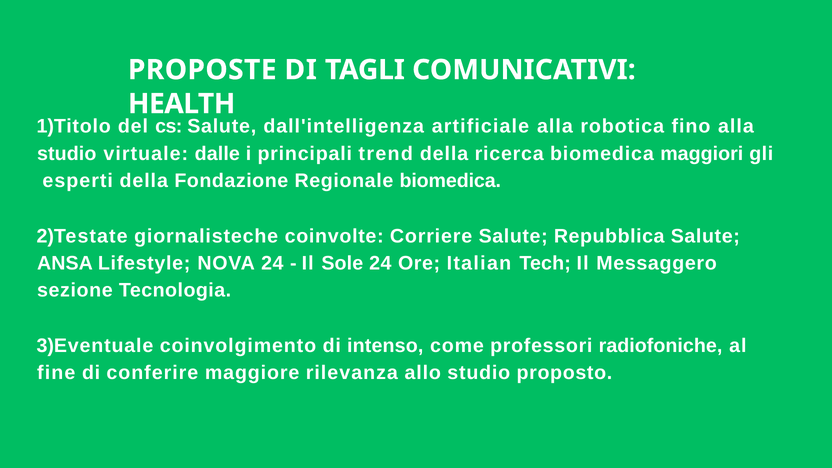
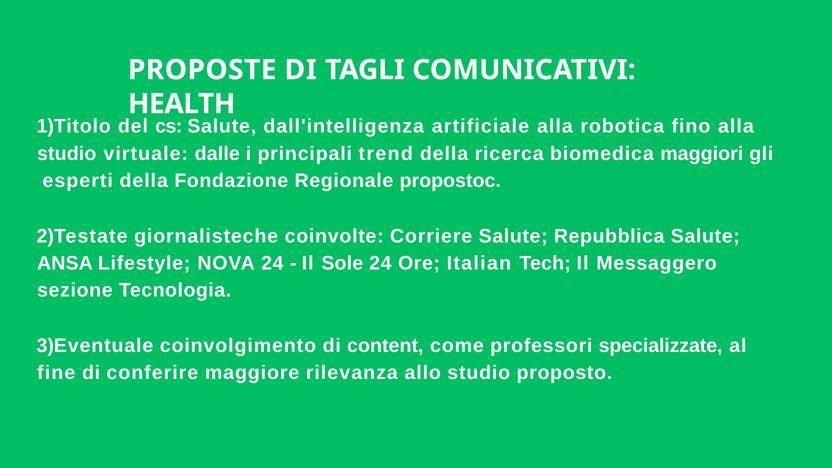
Regionale biomedica: biomedica -> propostoc
intenso: intenso -> content
radiofoniche: radiofoniche -> specializzate
